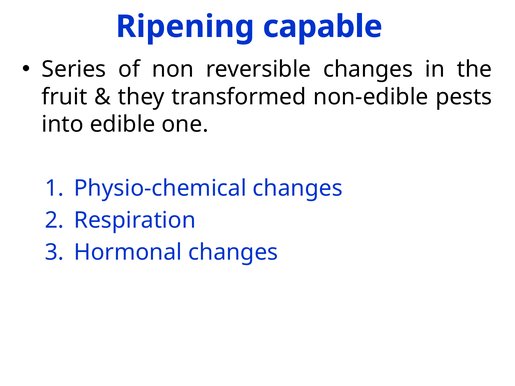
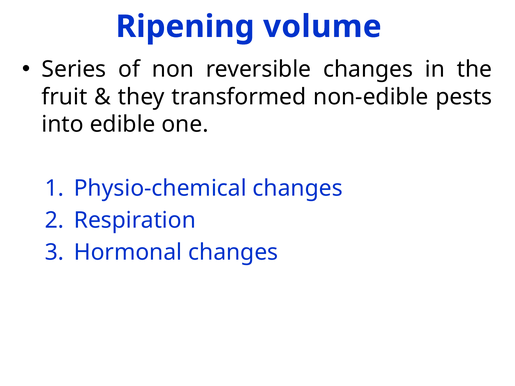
capable: capable -> volume
